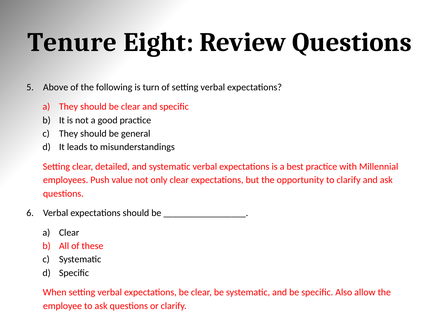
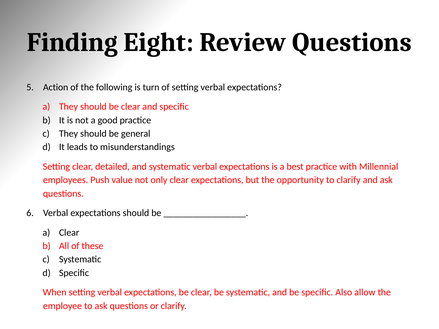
Tenure: Tenure -> Finding
Above: Above -> Action
